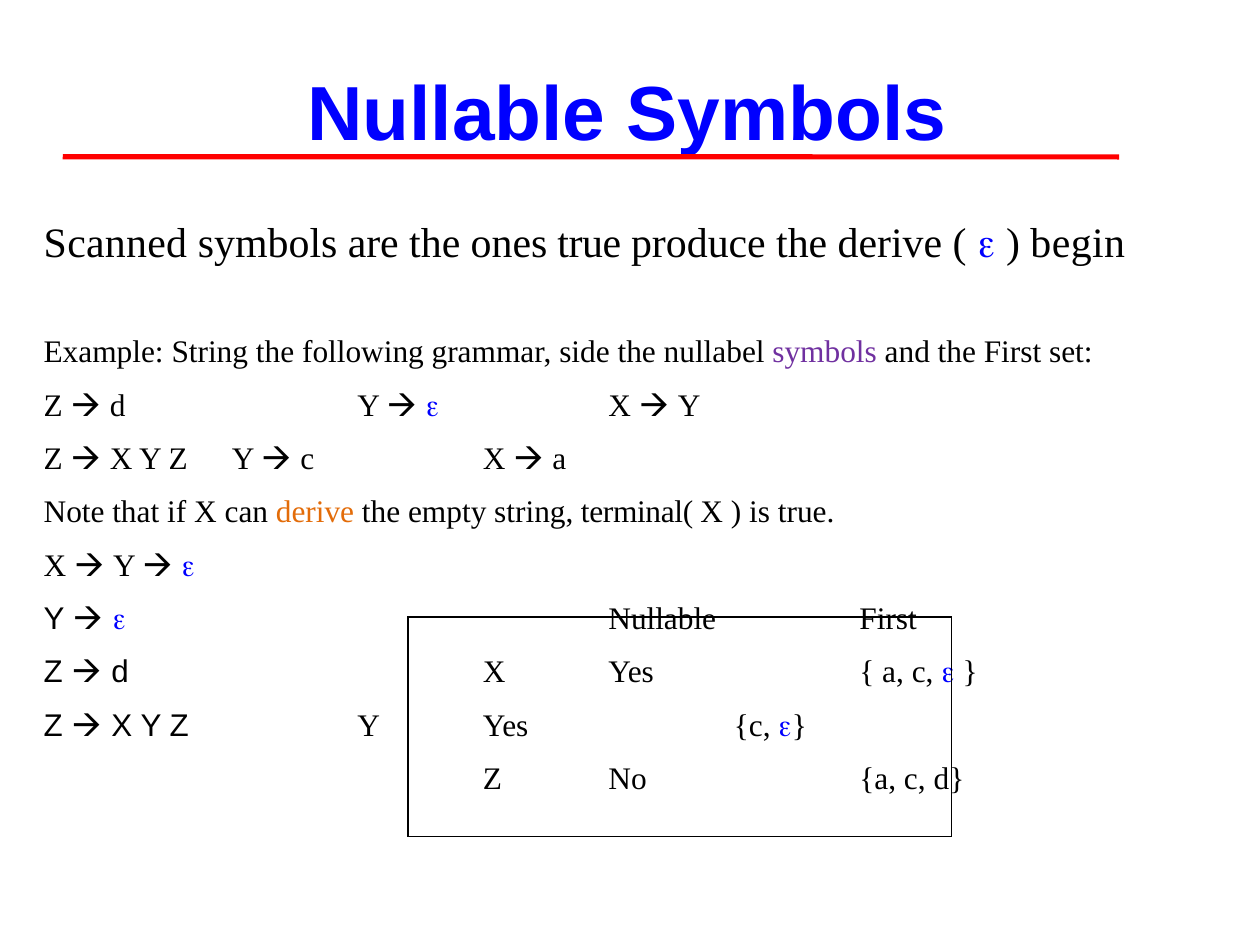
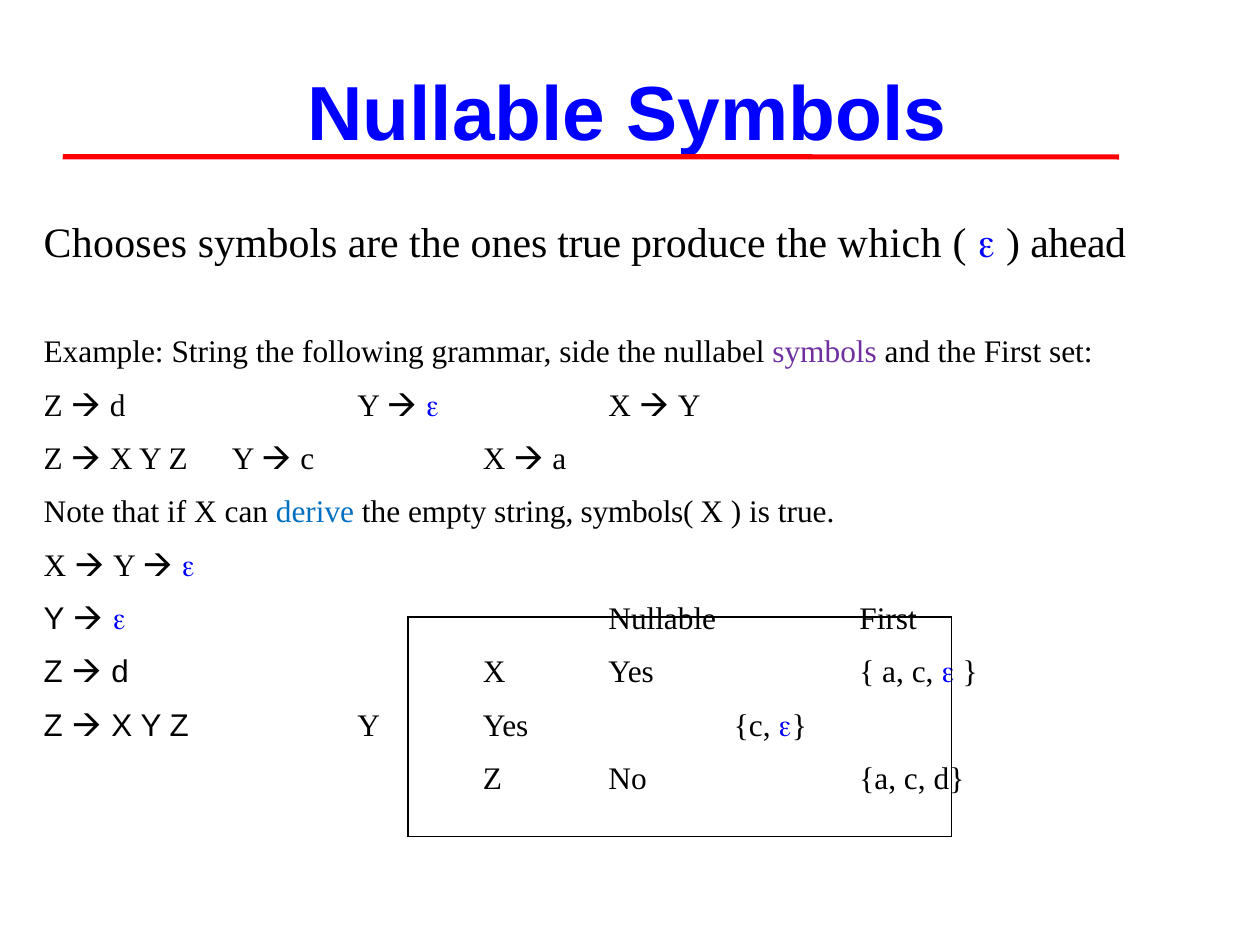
Scanned: Scanned -> Chooses
the derive: derive -> which
begin: begin -> ahead
derive at (315, 512) colour: orange -> blue
terminal(: terminal( -> symbols(
